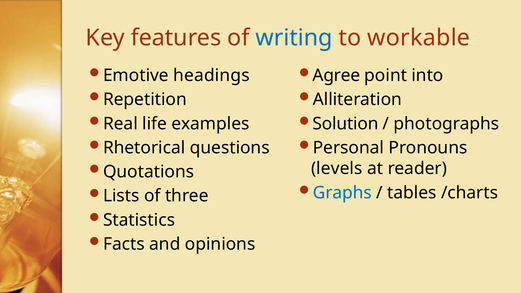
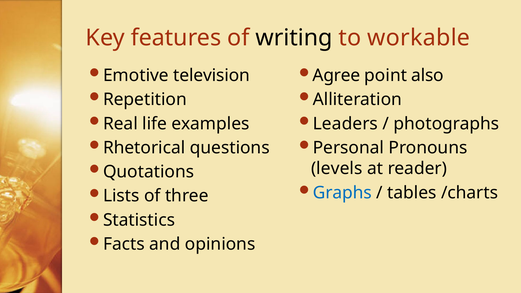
writing colour: blue -> black
headings: headings -> television
into: into -> also
Solution: Solution -> Leaders
